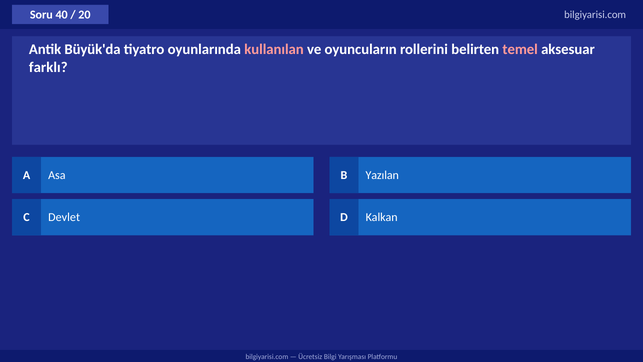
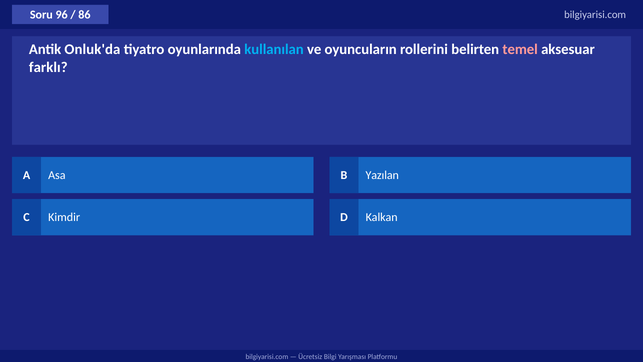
40: 40 -> 96
20: 20 -> 86
Büyük'da: Büyük'da -> Onluk'da
kullanılan colour: pink -> light blue
Devlet: Devlet -> Kimdir
